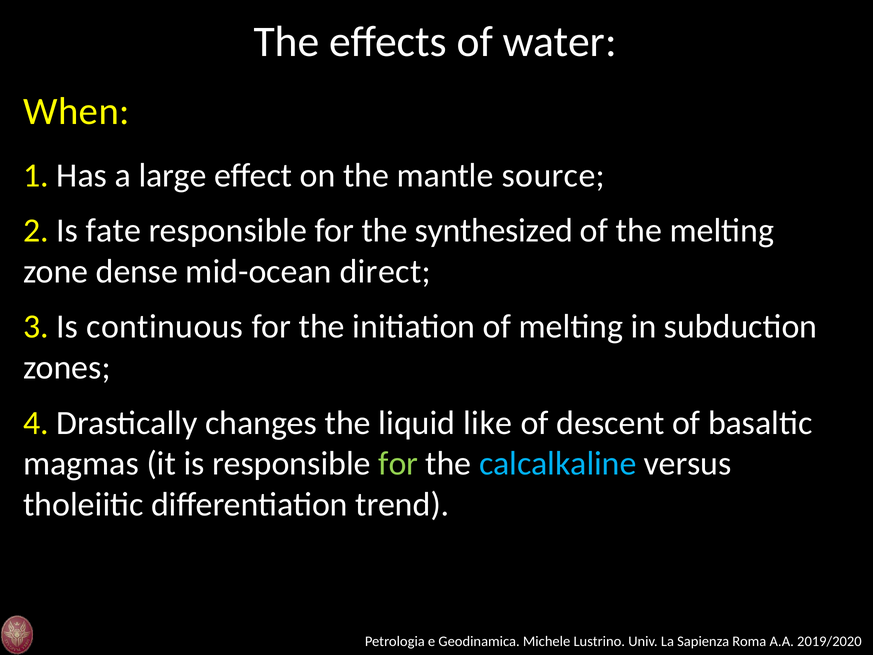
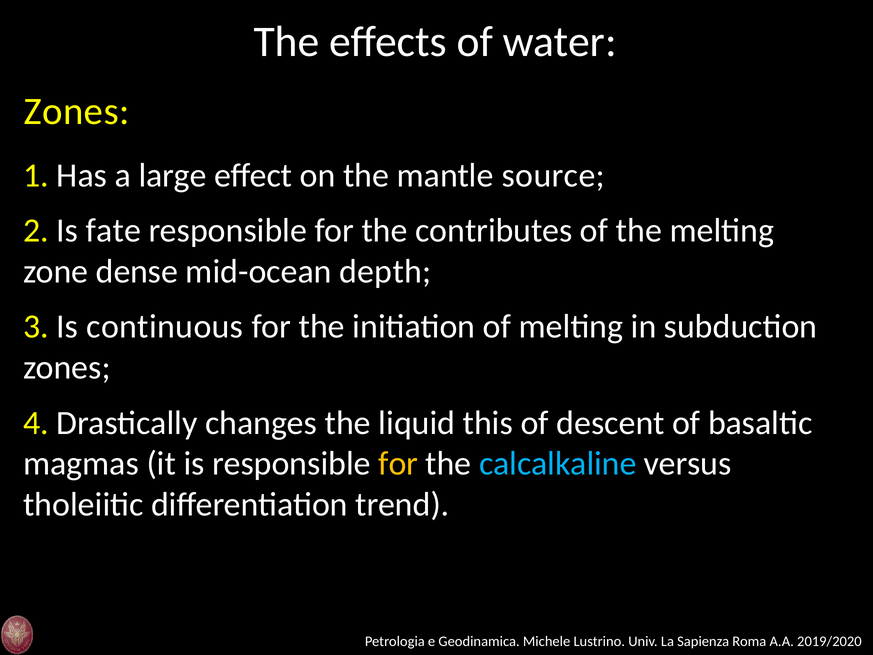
When at (77, 112): When -> Zones
synthesized: synthesized -> contributes
direct: direct -> depth
like: like -> this
for at (398, 463) colour: light green -> yellow
